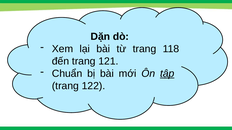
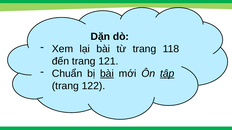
bài at (107, 74) underline: none -> present
